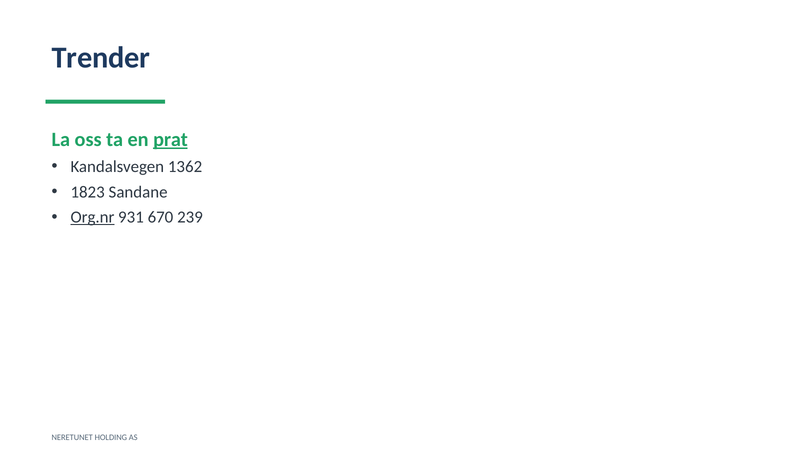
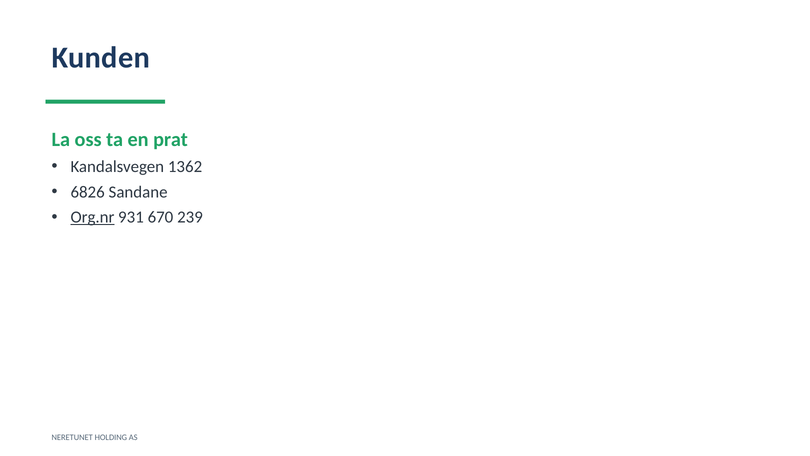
Trender: Trender -> Kunden
prat underline: present -> none
1823: 1823 -> 6826
